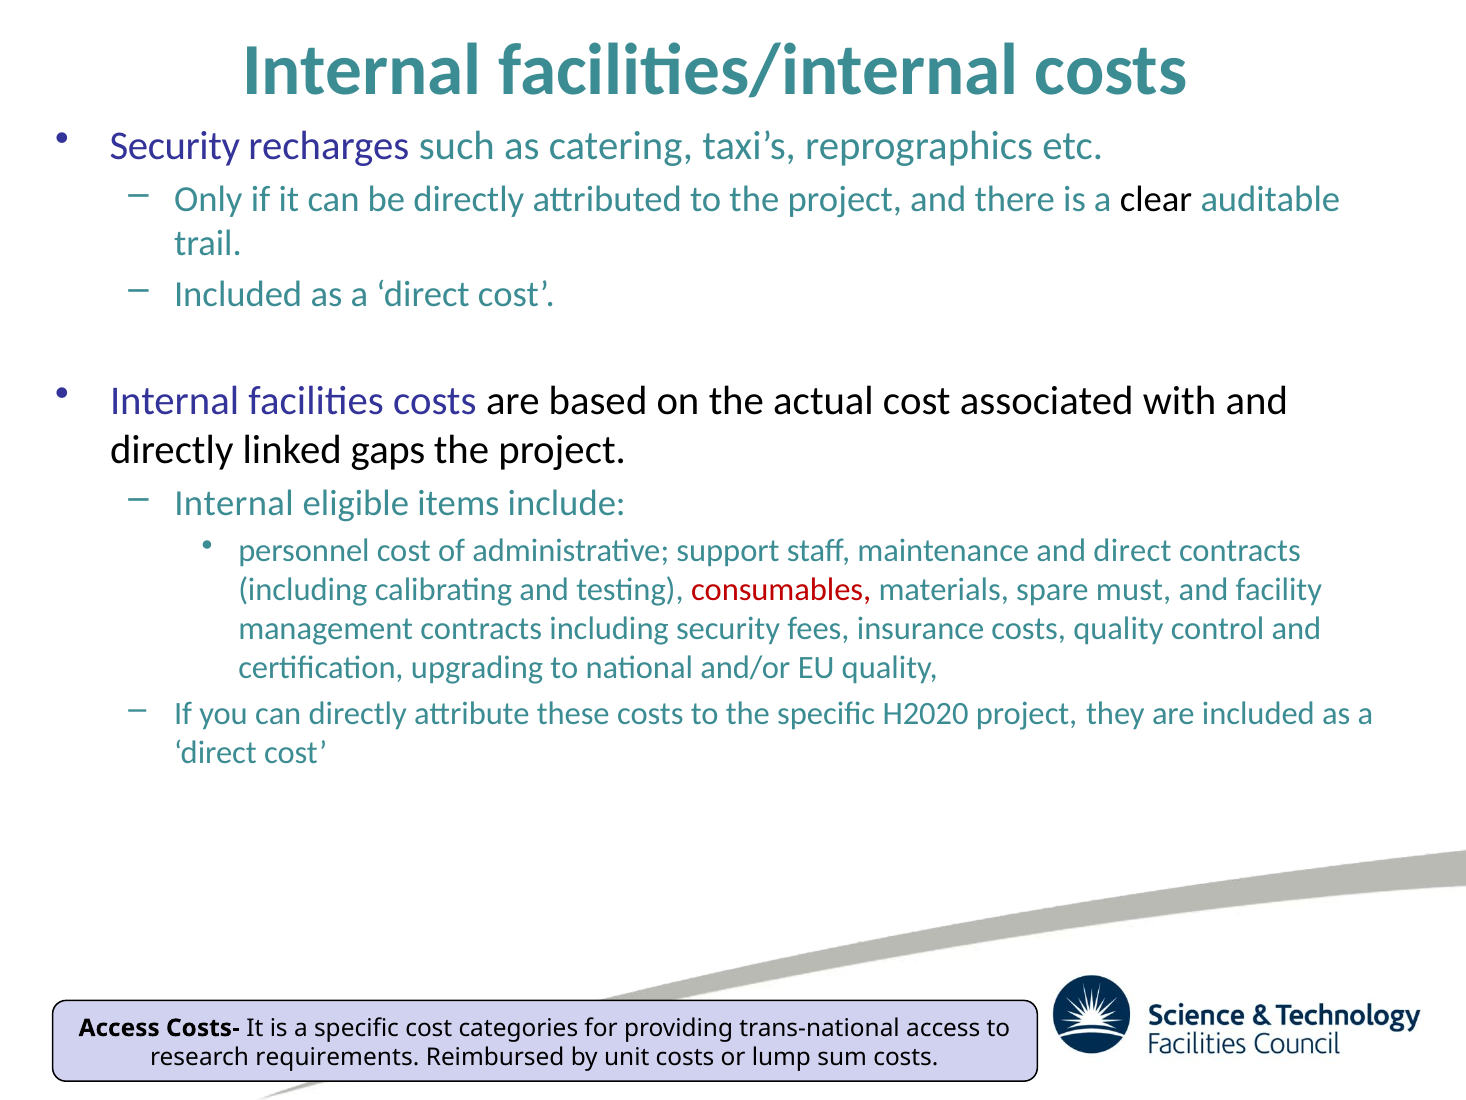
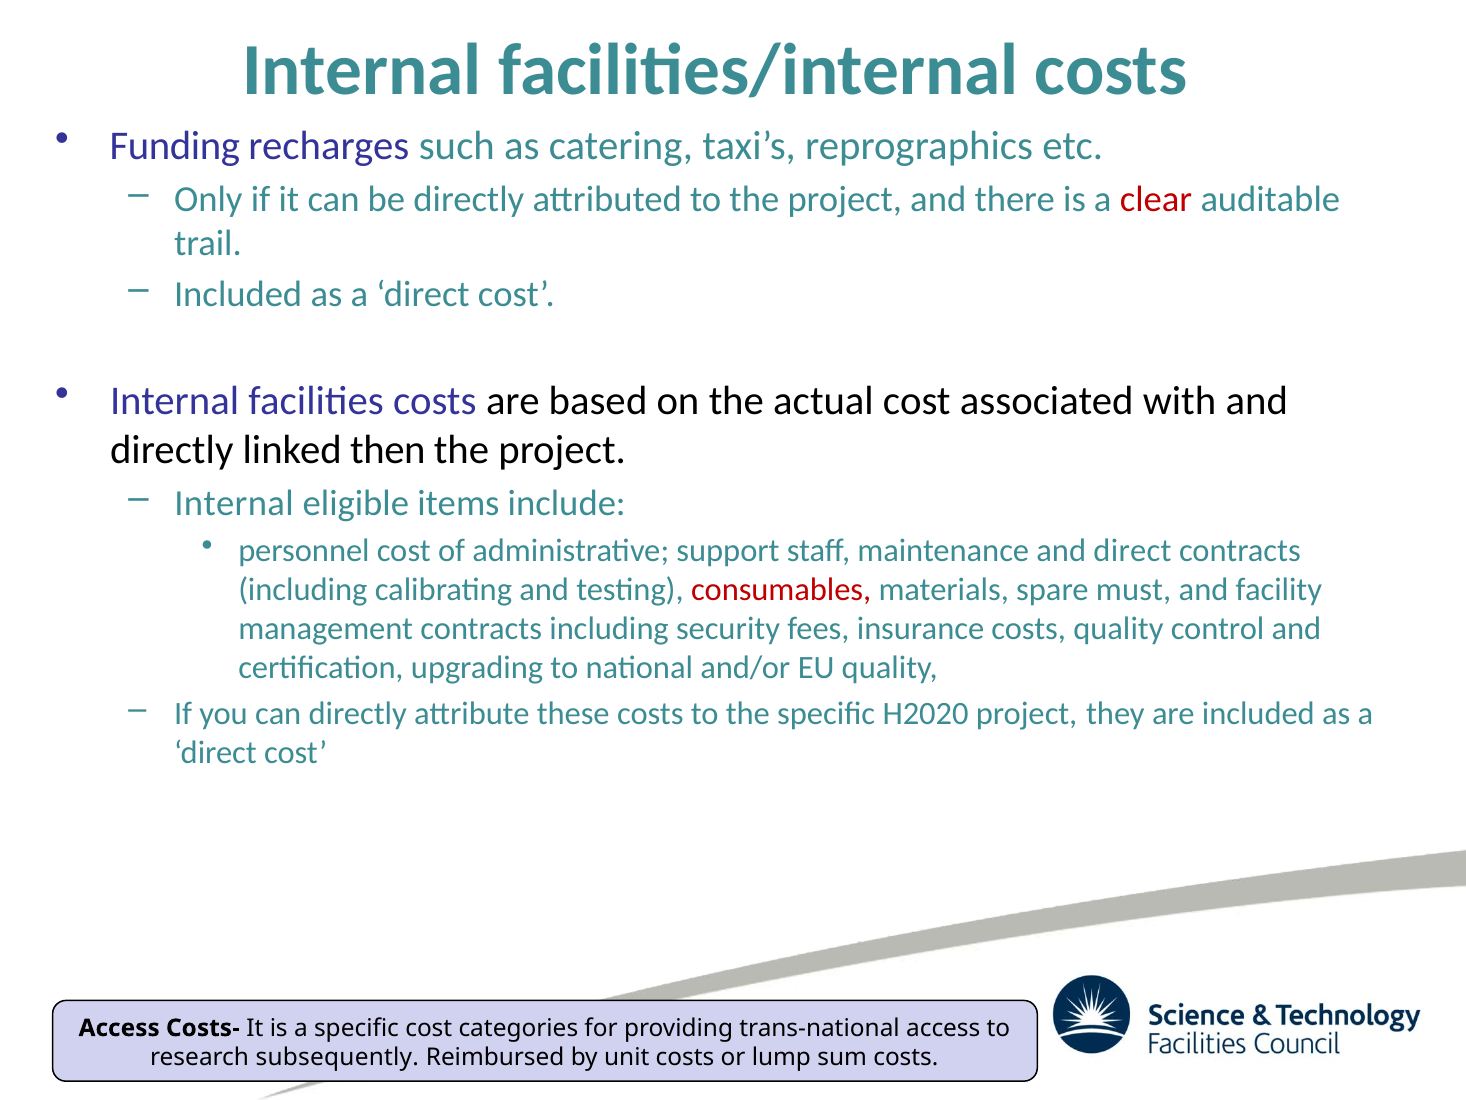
Security at (175, 146): Security -> Funding
clear colour: black -> red
gaps: gaps -> then
requirements: requirements -> subsequently
